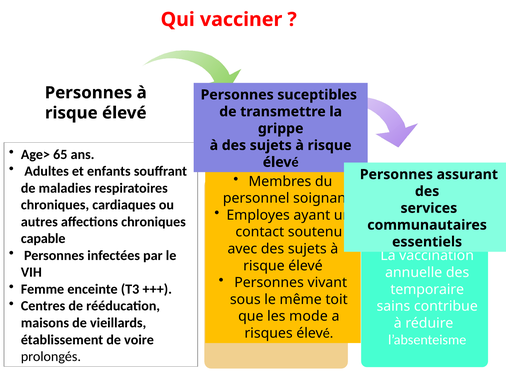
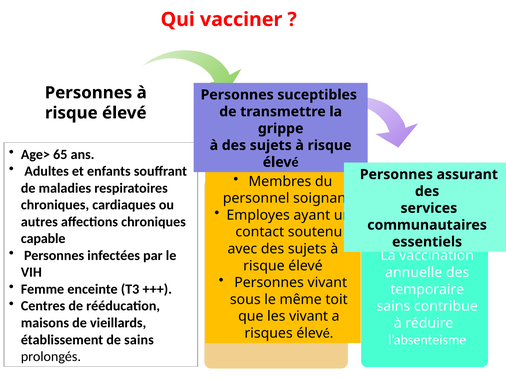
les mode: mode -> vivant
de voire: voire -> sains
